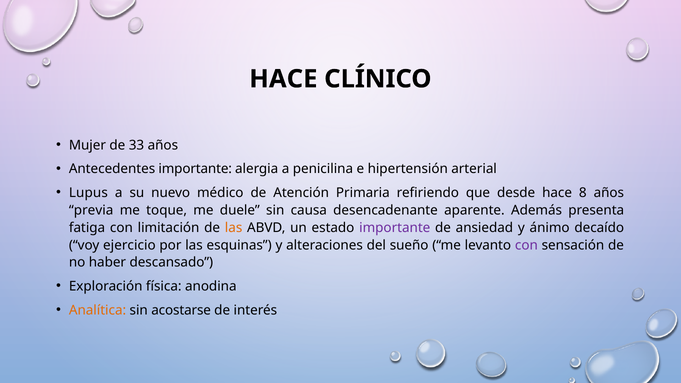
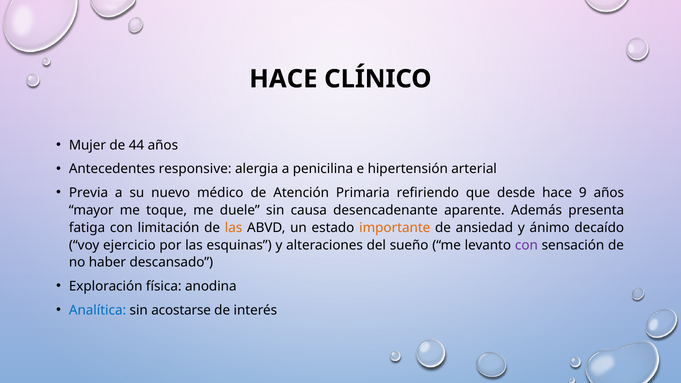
33: 33 -> 44
Antecedentes importante: importante -> responsive
Lupus: Lupus -> Previa
8: 8 -> 9
previa: previa -> mayor
importante at (395, 228) colour: purple -> orange
Analítica colour: orange -> blue
